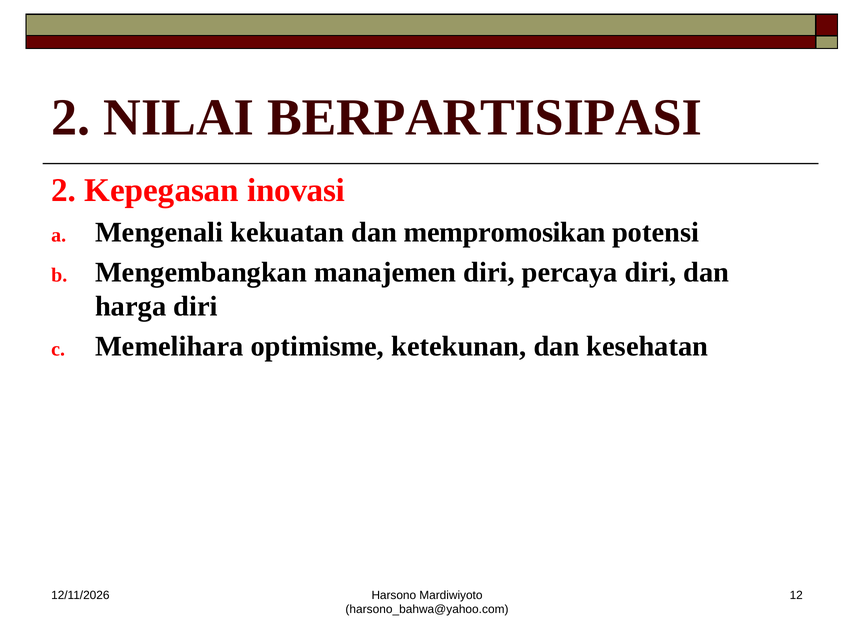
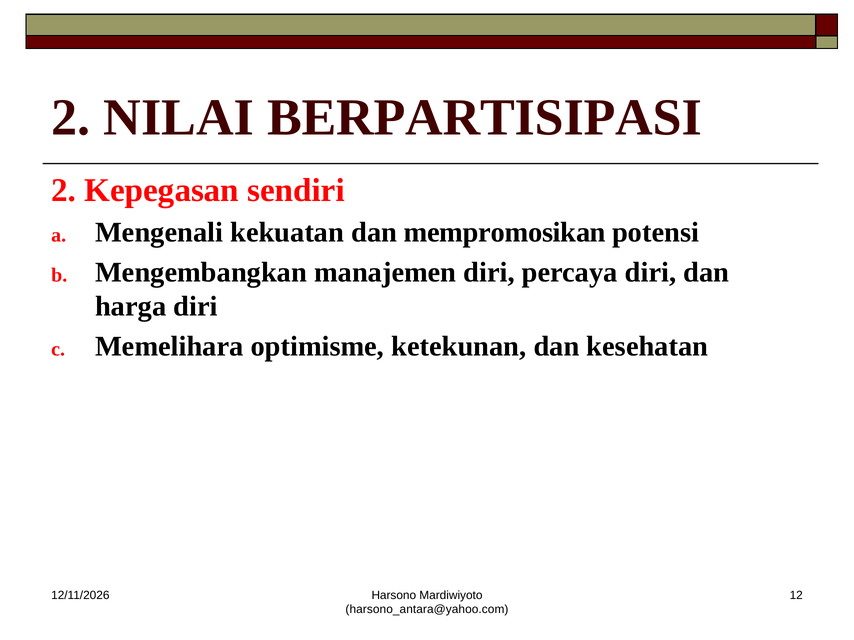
inovasi: inovasi -> sendiri
harsono_bahwa@yahoo.com: harsono_bahwa@yahoo.com -> harsono_antara@yahoo.com
